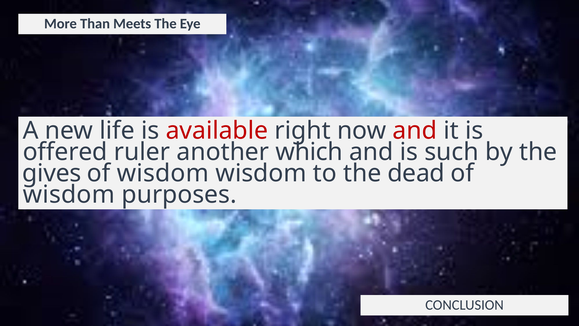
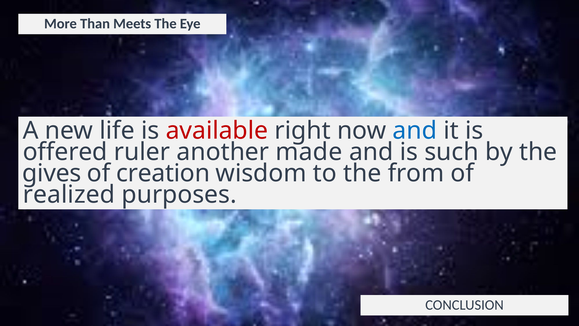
and at (415, 130) colour: red -> blue
which: which -> made
wisdom at (163, 173): wisdom -> creation
dead: dead -> from
wisdom at (69, 195): wisdom -> realized
